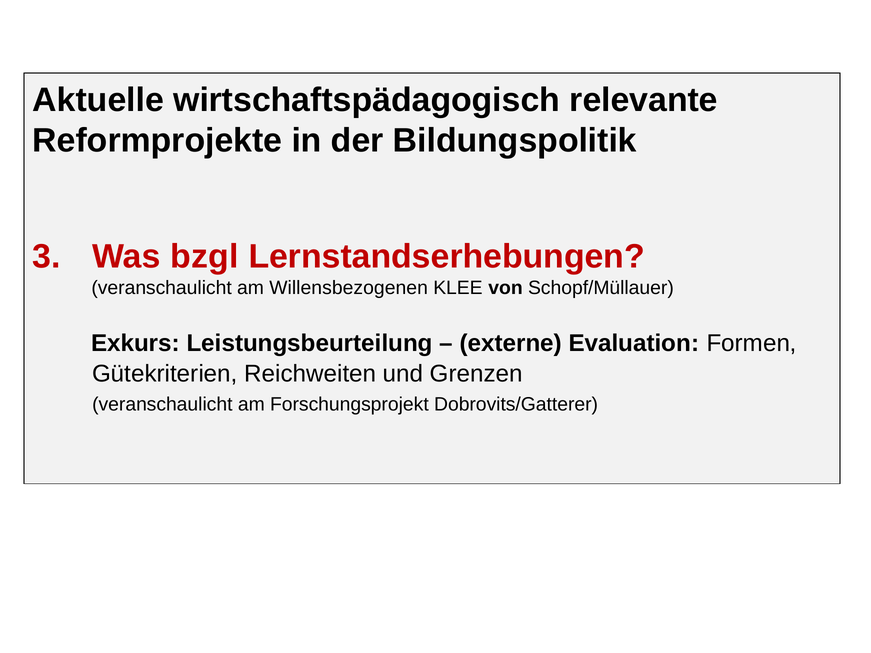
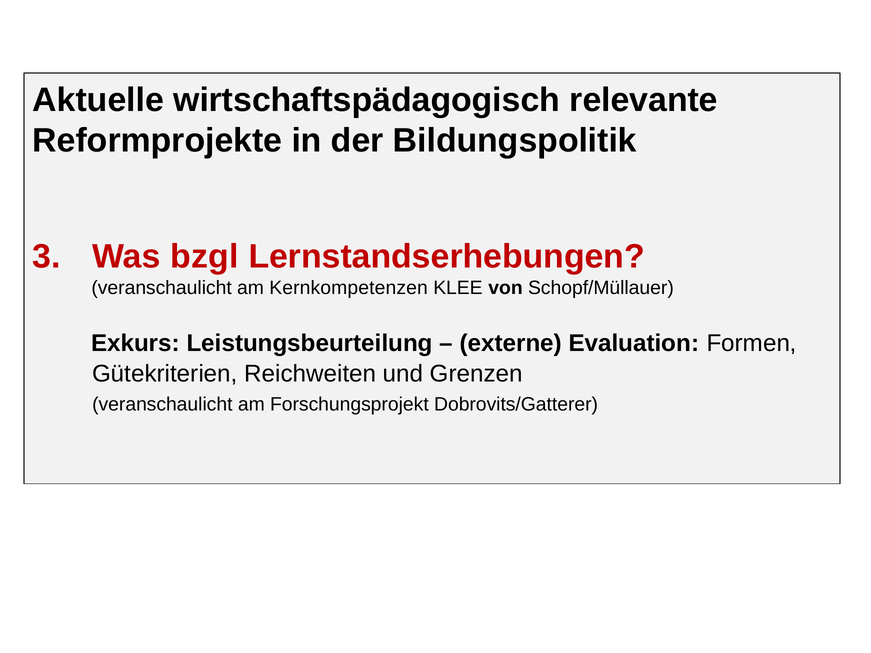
Willensbezogenen: Willensbezogenen -> Kernkompetenzen
